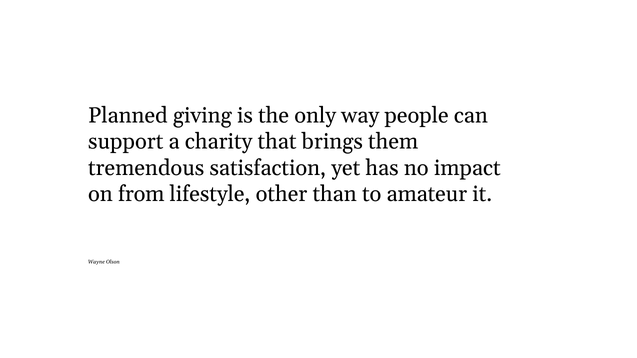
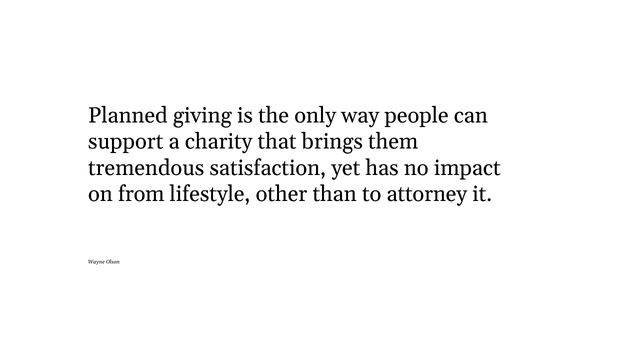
amateur: amateur -> attorney
